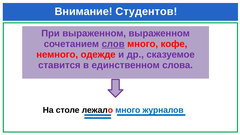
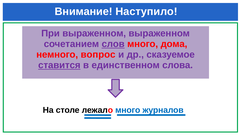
Студентов: Студентов -> Наступило
кофе: кофе -> дома
одежде: одежде -> вопрос
ставится underline: none -> present
